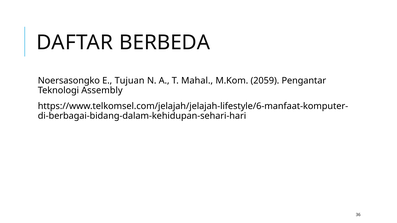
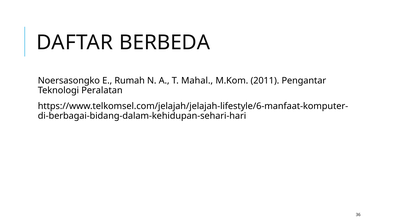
Tujuan: Tujuan -> Rumah
2059: 2059 -> 2011
Assembly: Assembly -> Peralatan
